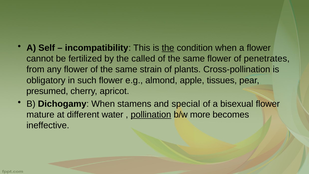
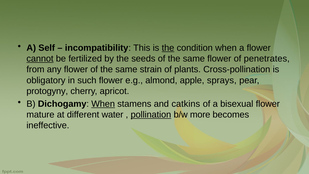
cannot underline: none -> present
called: called -> seeds
tissues: tissues -> sprays
presumed: presumed -> protogyny
When at (103, 104) underline: none -> present
special: special -> catkins
